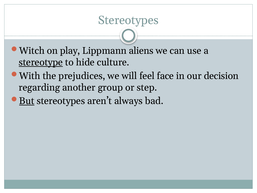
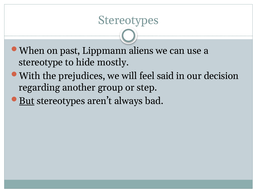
Witch: Witch -> When
play: play -> past
stereotype underline: present -> none
culture: culture -> mostly
face: face -> said
